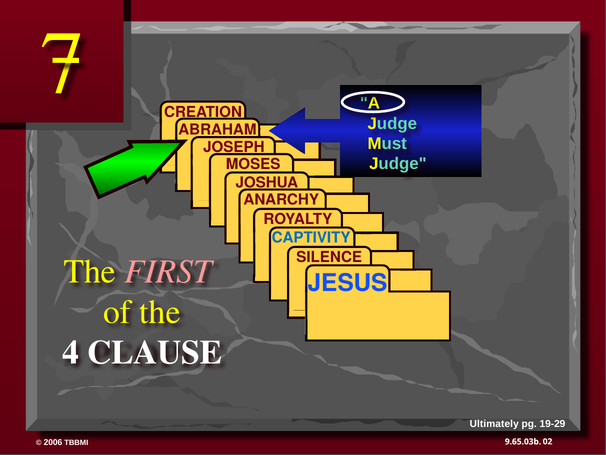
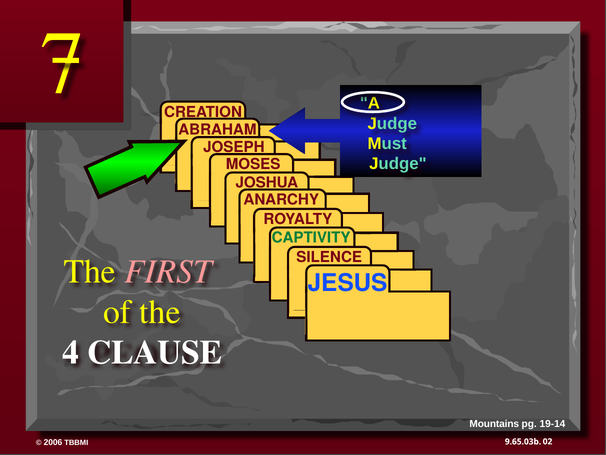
CAPTIVITY colour: blue -> green
Ultimately: Ultimately -> Mountains
19-29: 19-29 -> 19-14
